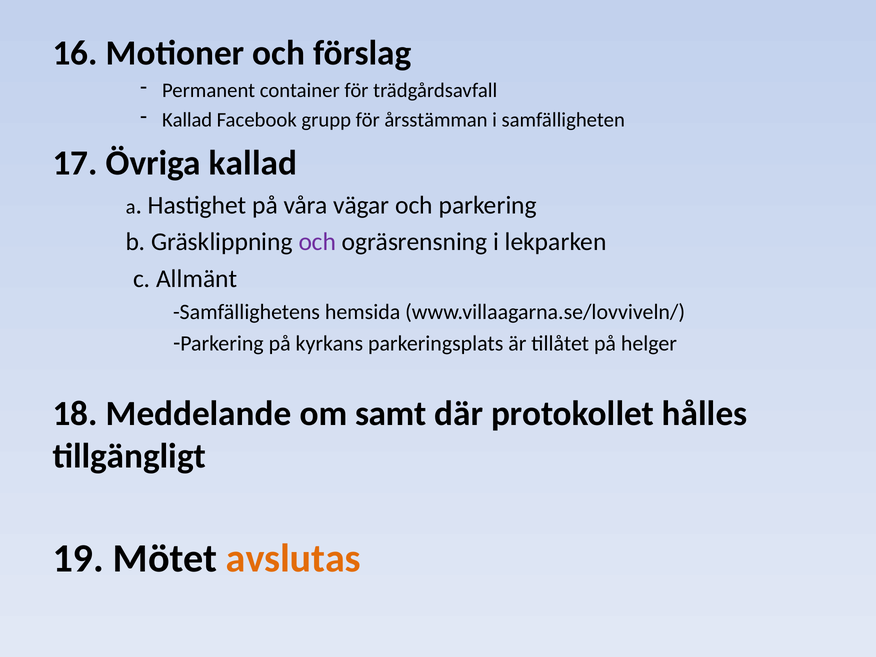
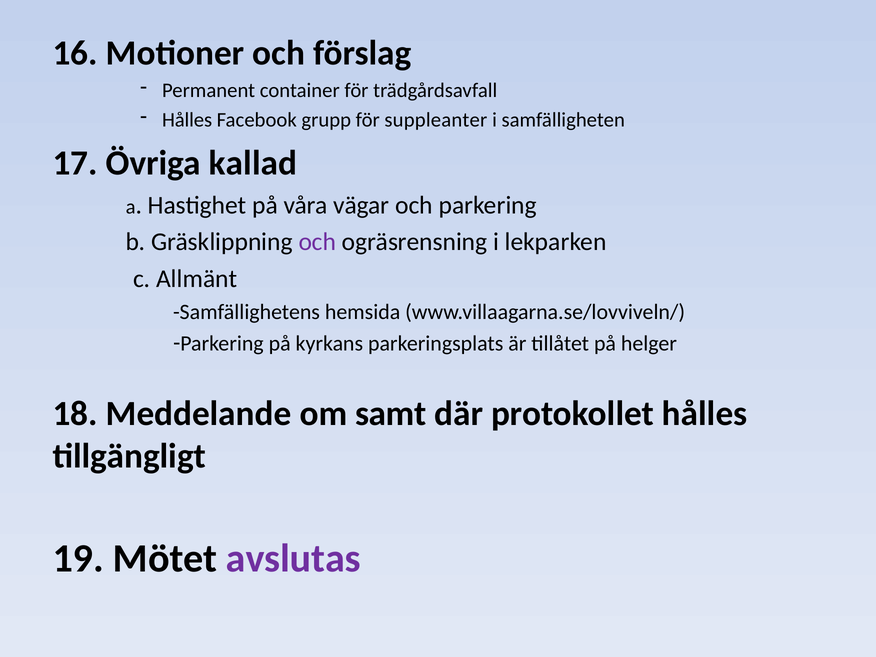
Kallad at (187, 120): Kallad -> Hålles
årsstämman: årsstämman -> suppleanter
avslutas colour: orange -> purple
